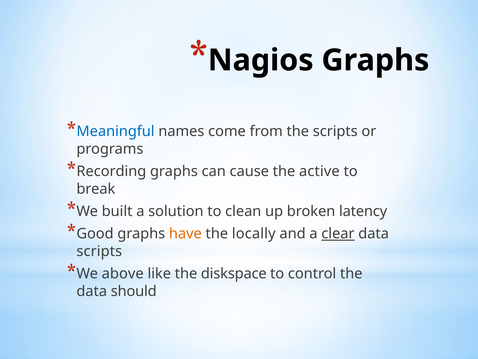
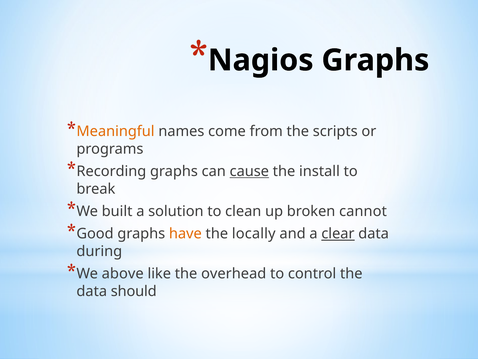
Meaningful colour: blue -> orange
cause underline: none -> present
active: active -> install
latency: latency -> cannot
scripts at (99, 251): scripts -> during
diskspace: diskspace -> overhead
